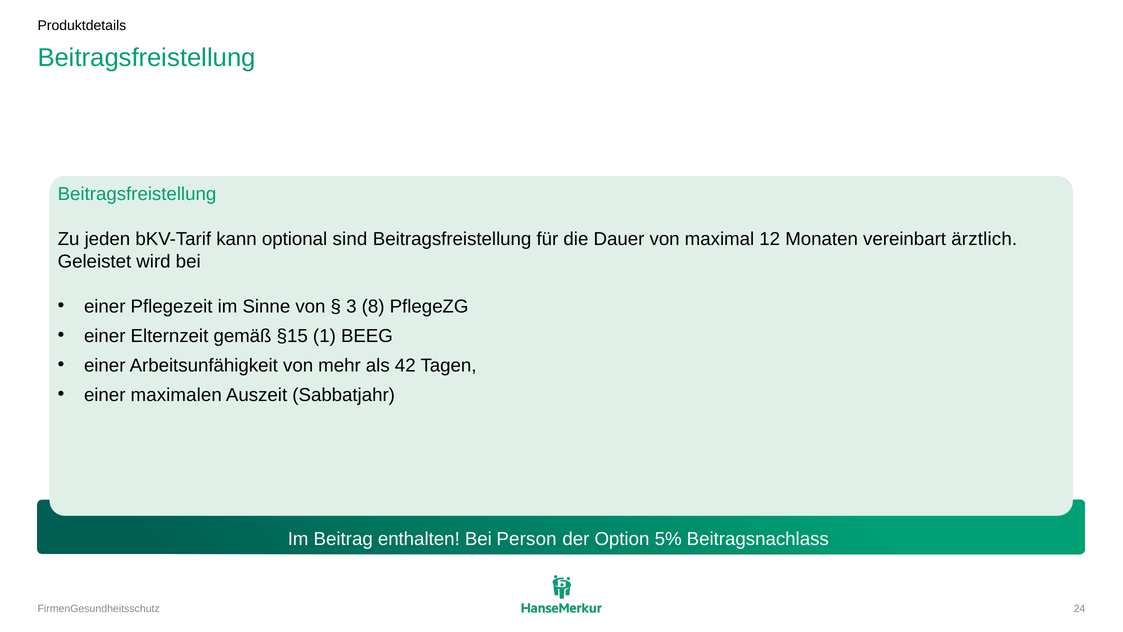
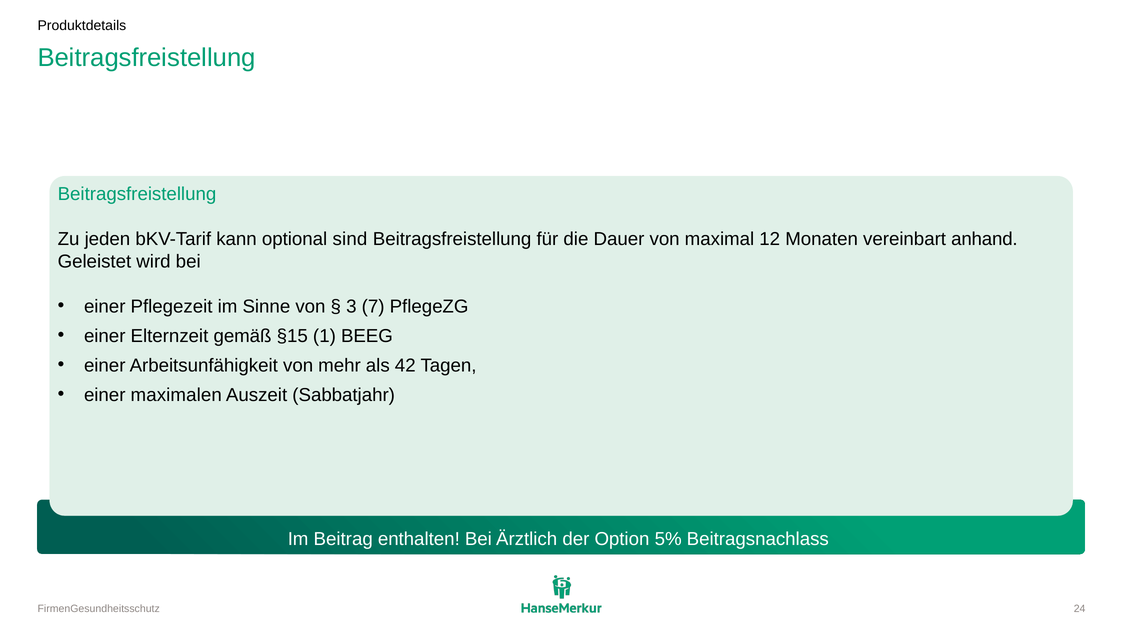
ärztlich: ärztlich -> anhand
8: 8 -> 7
Person: Person -> Ärztlich
